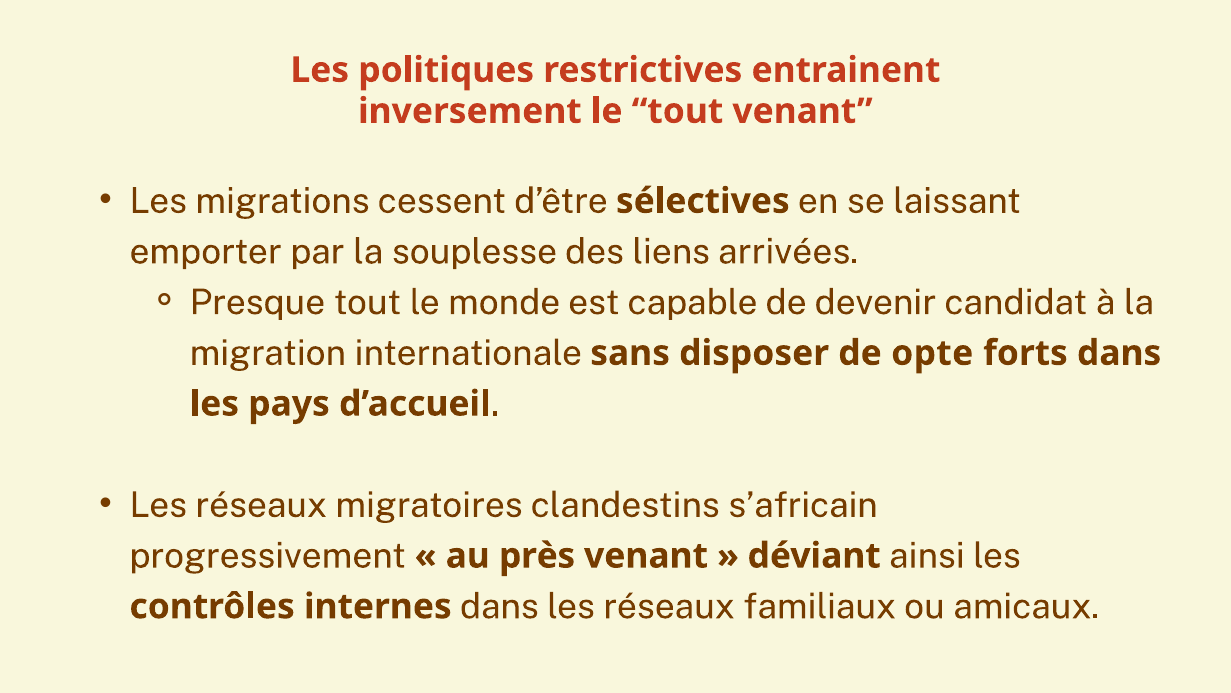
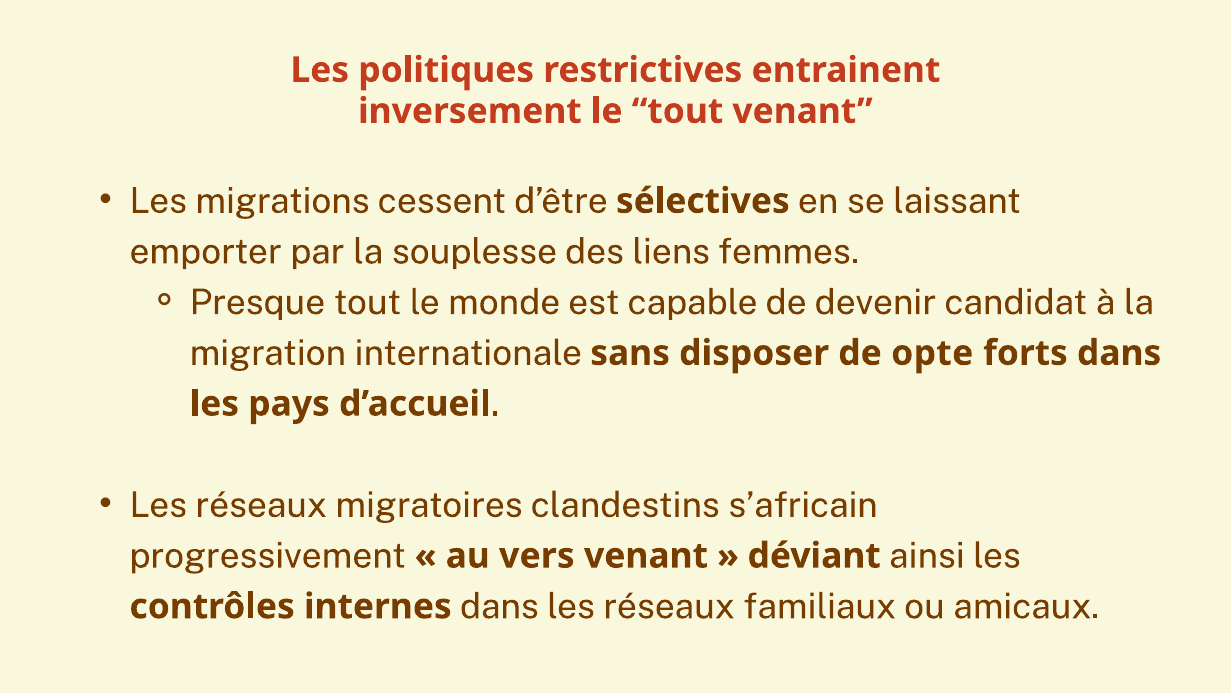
arrivées: arrivées -> femmes
près: près -> vers
